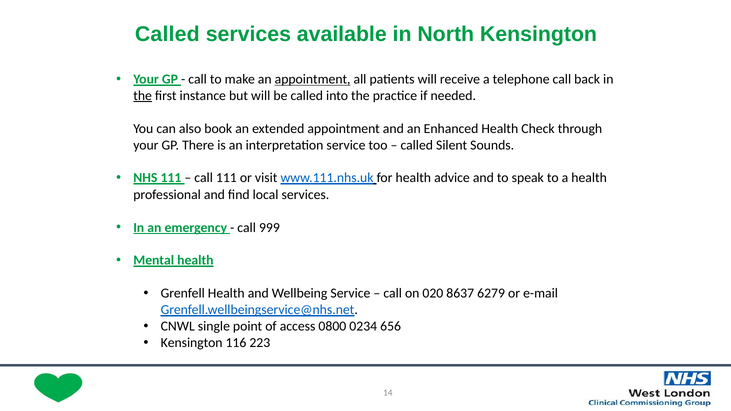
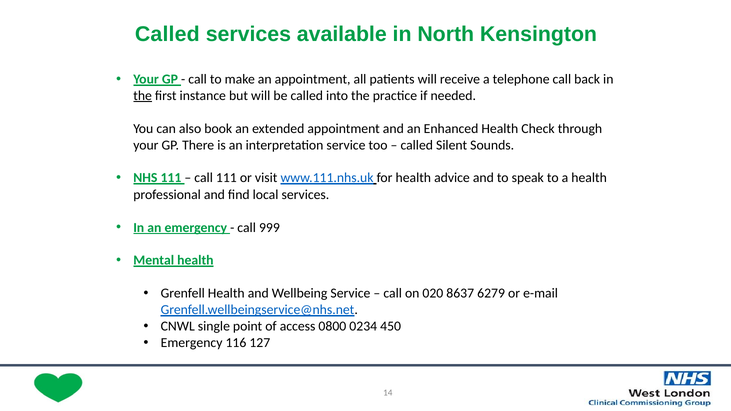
appointment at (313, 79) underline: present -> none
656: 656 -> 450
Kensington at (192, 343): Kensington -> Emergency
223: 223 -> 127
